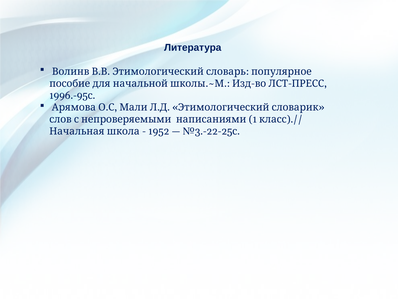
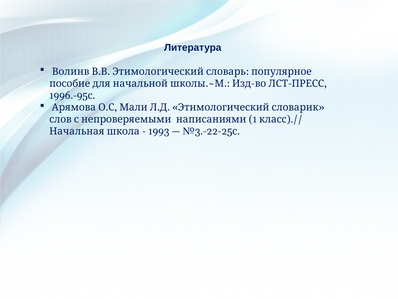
1952: 1952 -> 1993
